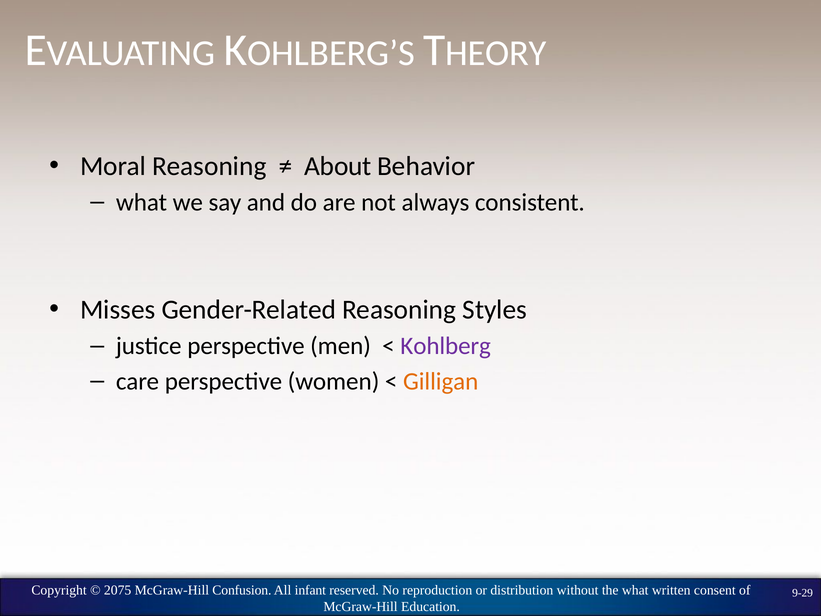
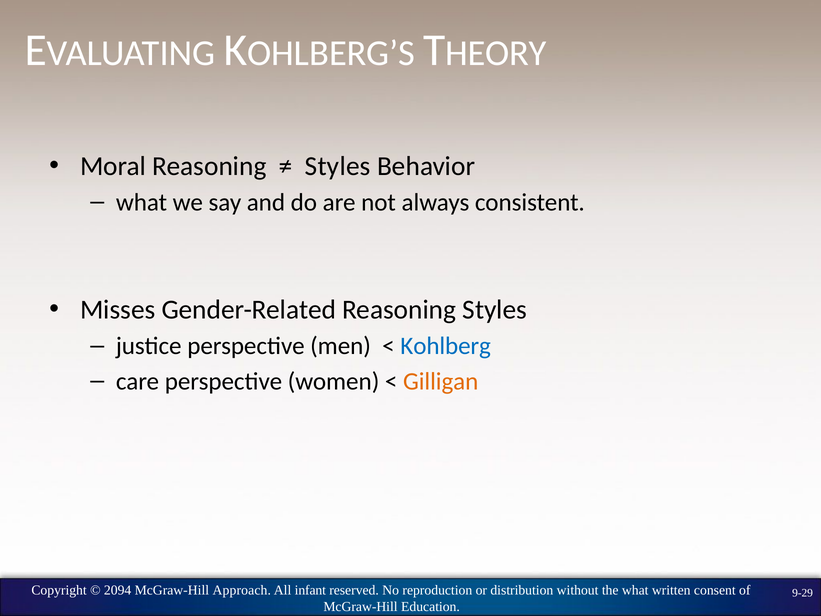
About at (338, 166): About -> Styles
Kohlberg colour: purple -> blue
2075: 2075 -> 2094
Confusion: Confusion -> Approach
